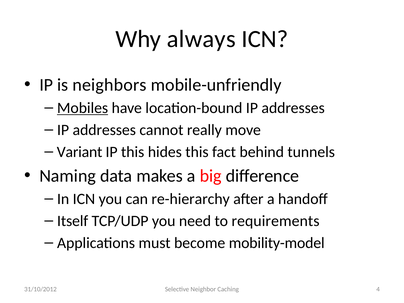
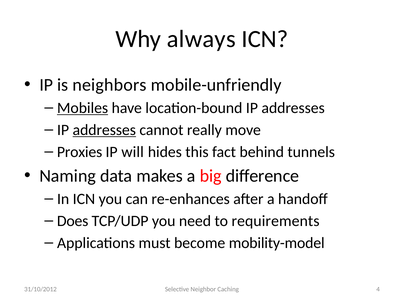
addresses at (104, 130) underline: none -> present
Variant: Variant -> Proxies
IP this: this -> will
re-hierarchy: re-hierarchy -> re-enhances
Itself: Itself -> Does
